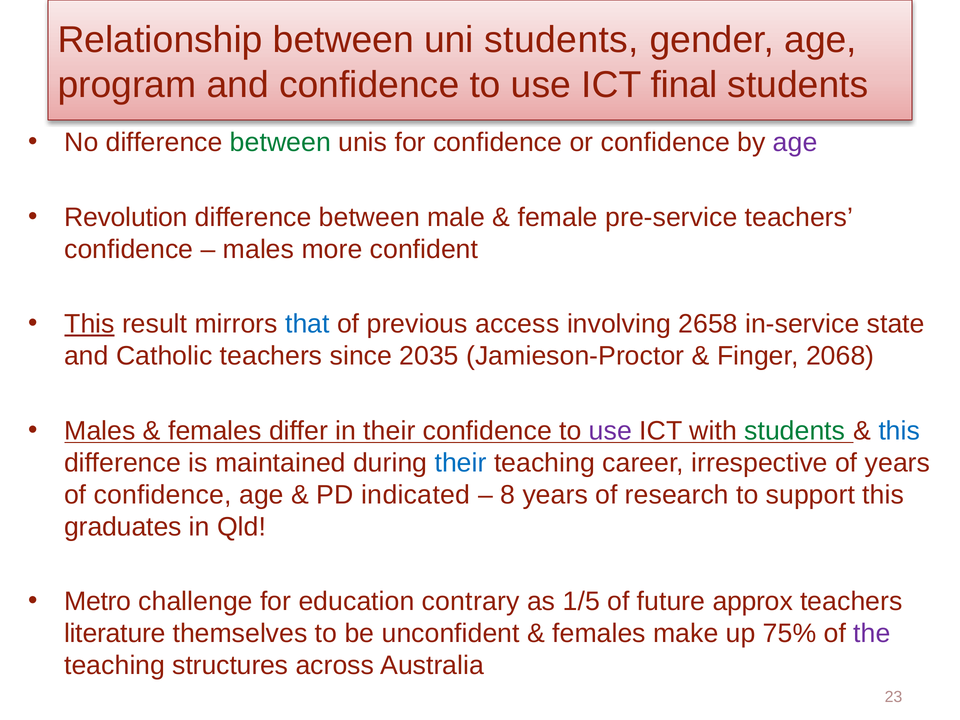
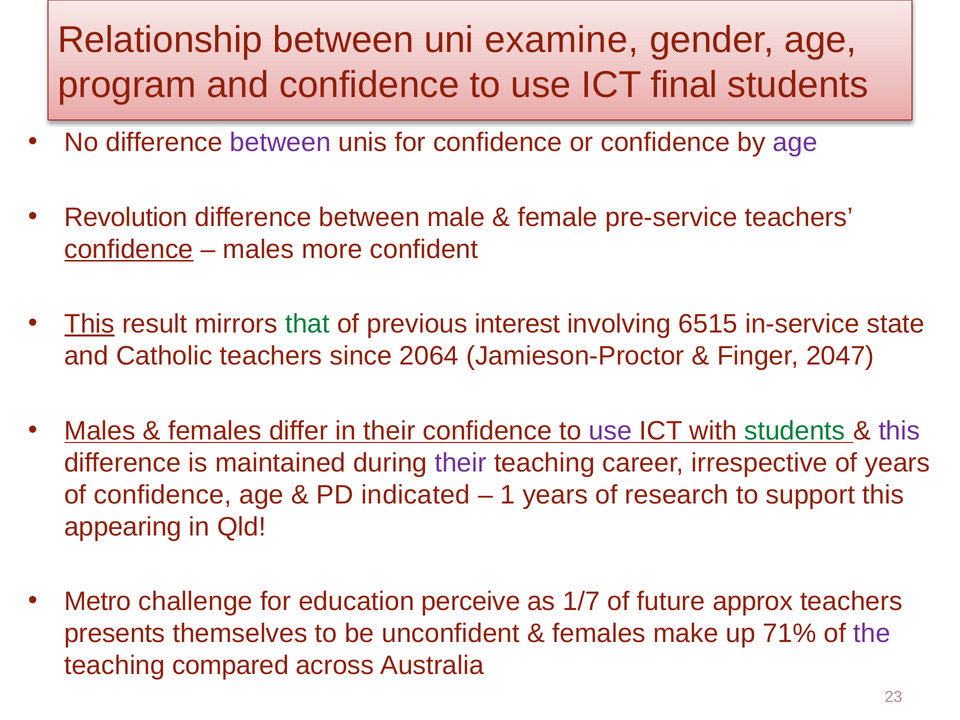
uni students: students -> examine
between at (280, 143) colour: green -> purple
confidence at (129, 249) underline: none -> present
that colour: blue -> green
access: access -> interest
2658: 2658 -> 6515
2035: 2035 -> 2064
2068: 2068 -> 2047
this at (899, 431) colour: blue -> purple
their at (461, 463) colour: blue -> purple
8: 8 -> 1
graduates: graduates -> appearing
contrary: contrary -> perceive
1/5: 1/5 -> 1/7
literature: literature -> presents
75%: 75% -> 71%
structures: structures -> compared
